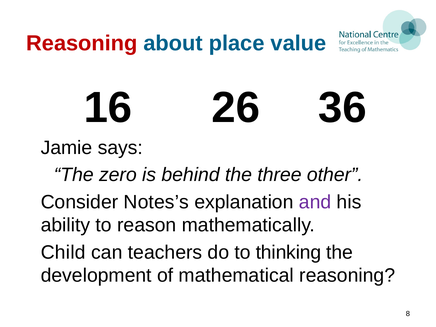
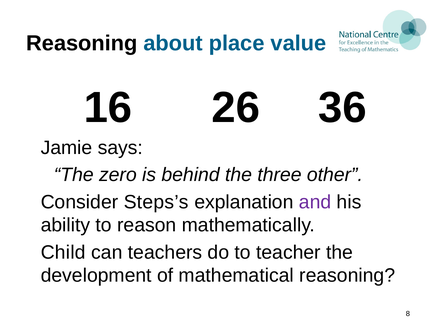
Reasoning at (82, 43) colour: red -> black
Notes’s: Notes’s -> Steps’s
thinking: thinking -> teacher
